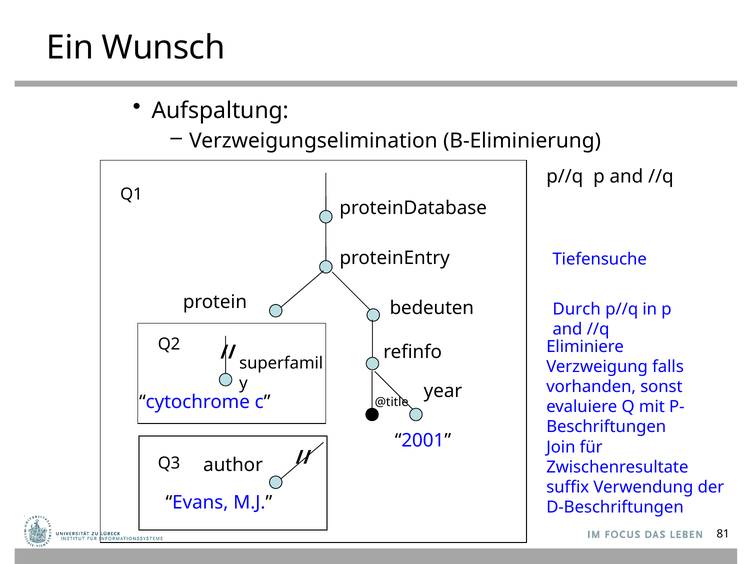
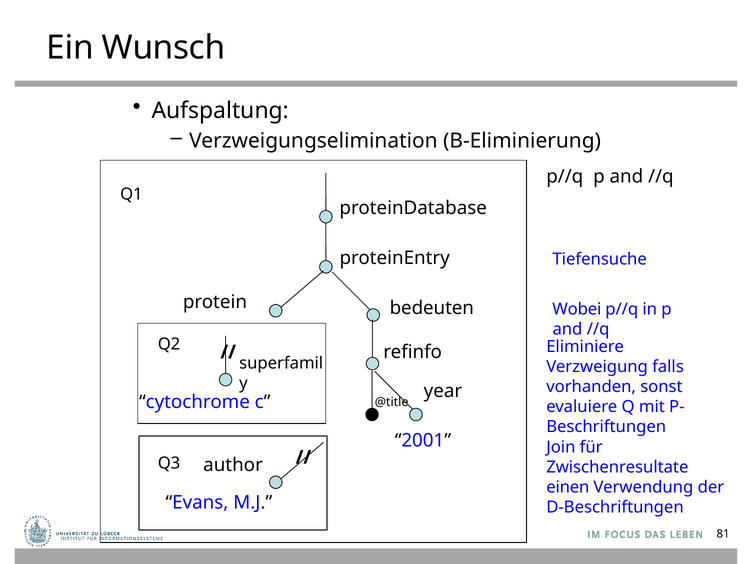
Durch: Durch -> Wobei
suffix: suffix -> einen
